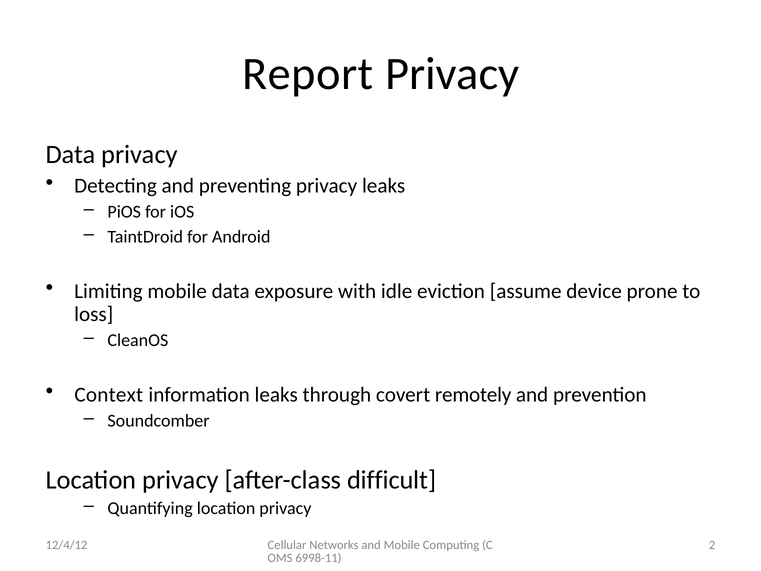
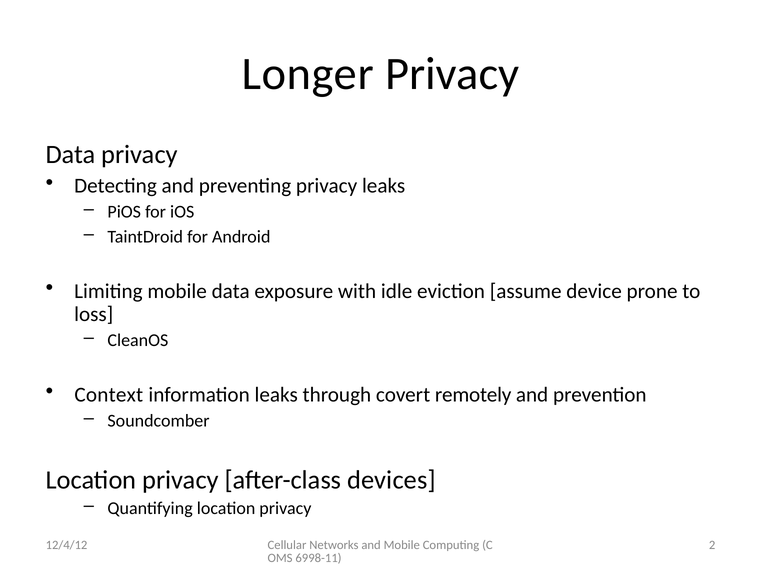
Report: Report -> Longer
difficult: difficult -> devices
